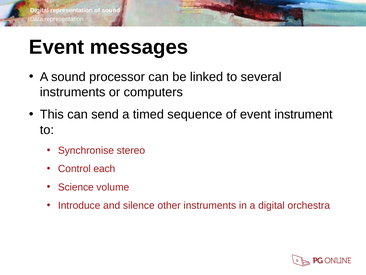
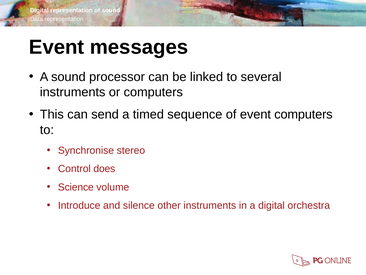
event instrument: instrument -> computers
each: each -> does
